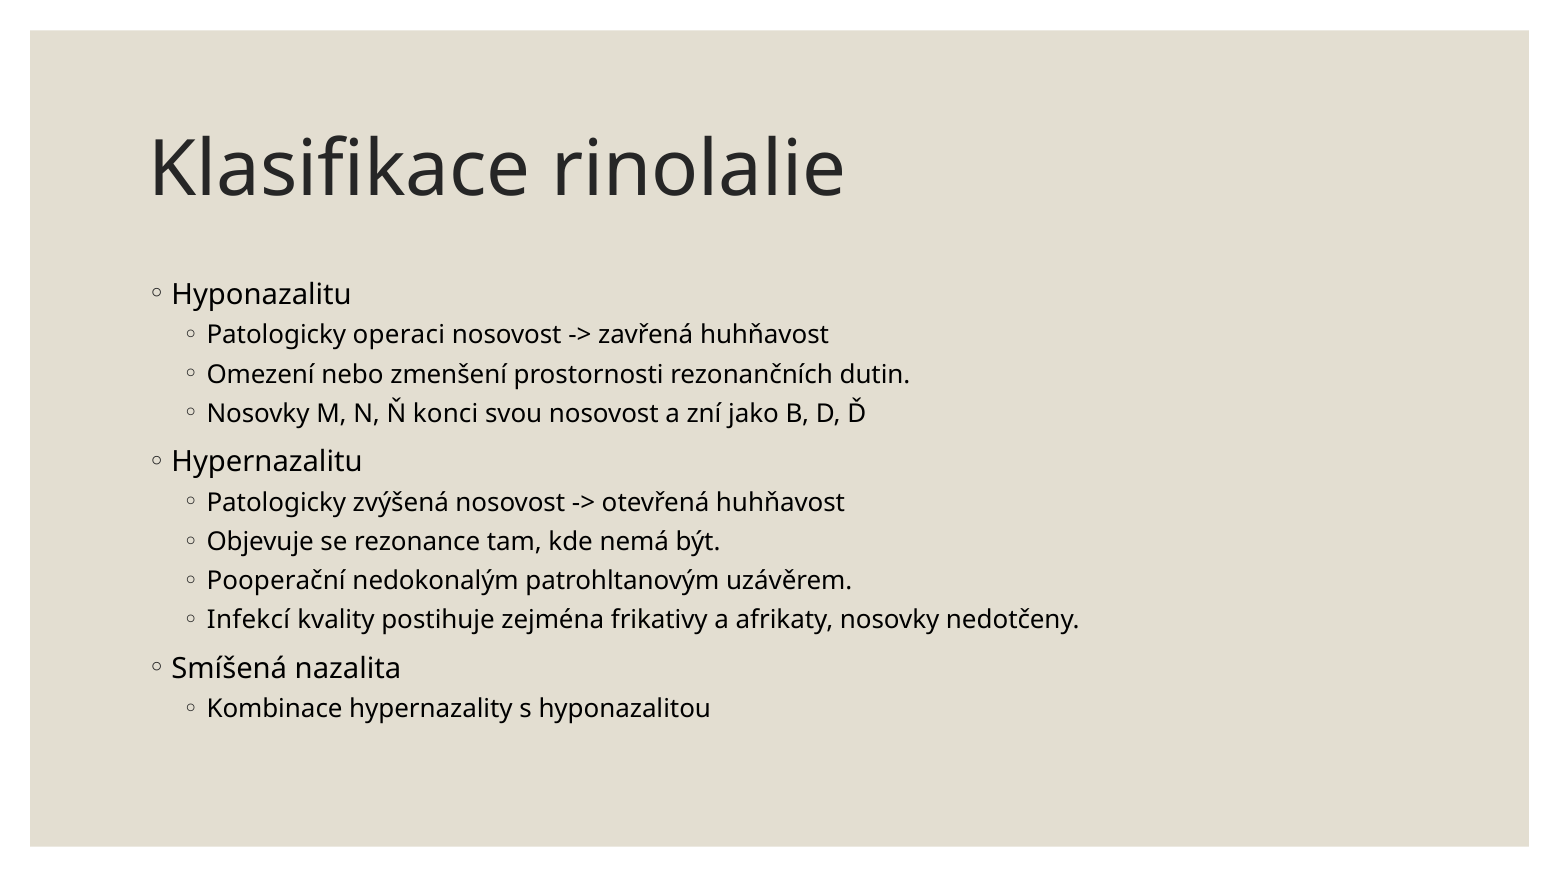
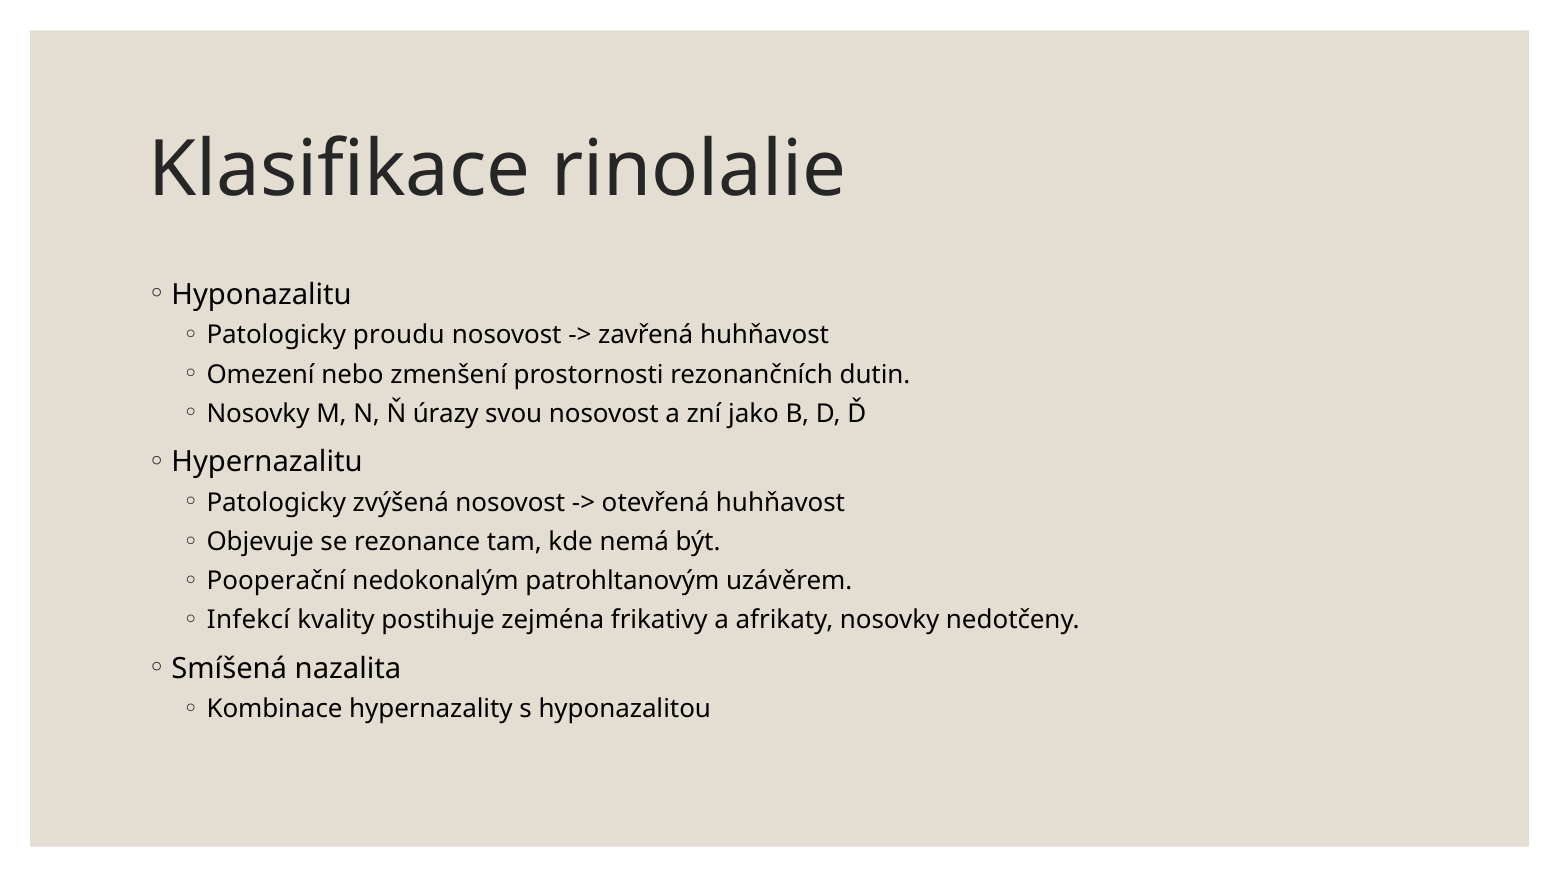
operaci: operaci -> proudu
konci: konci -> úrazy
